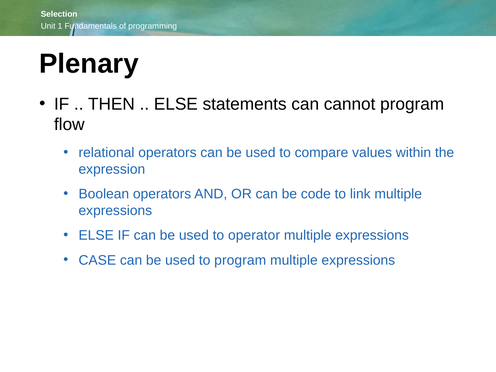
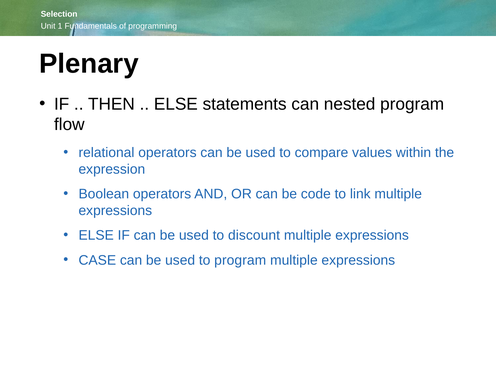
cannot: cannot -> nested
operator: operator -> discount
